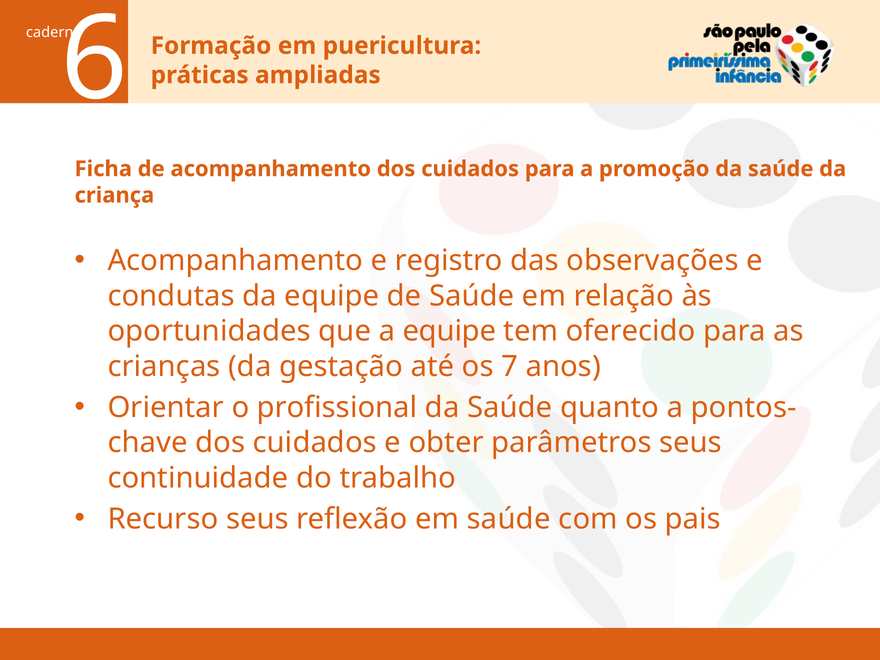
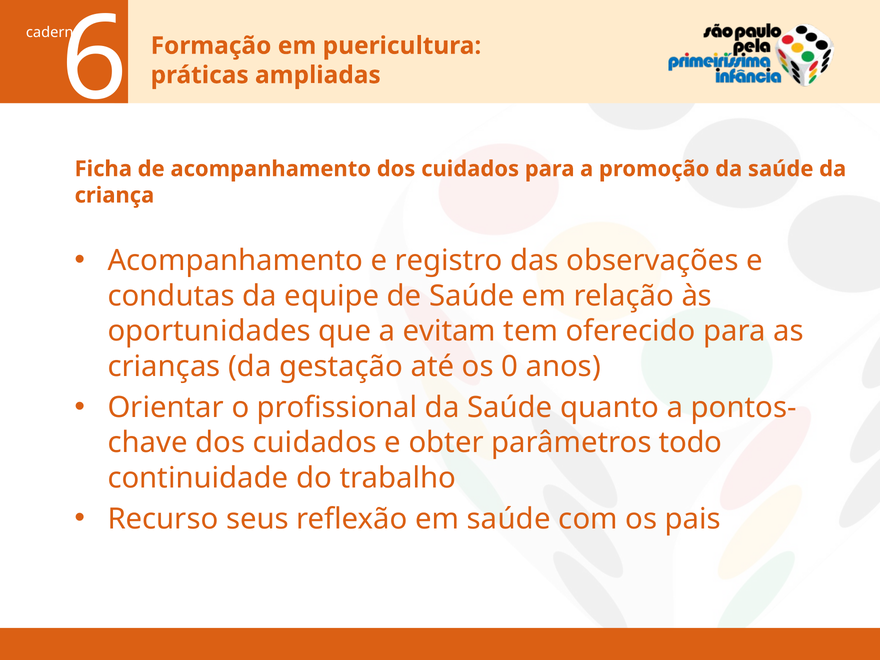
a equipe: equipe -> evitam
7: 7 -> 0
parâmetros seus: seus -> todo
